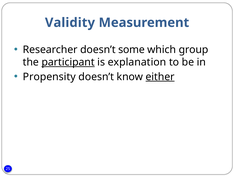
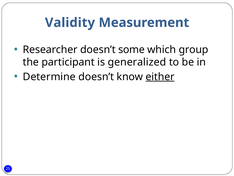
participant underline: present -> none
explanation: explanation -> generalized
Propensity: Propensity -> Determine
